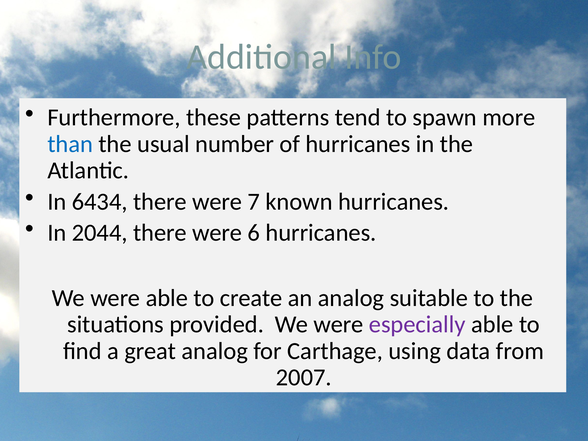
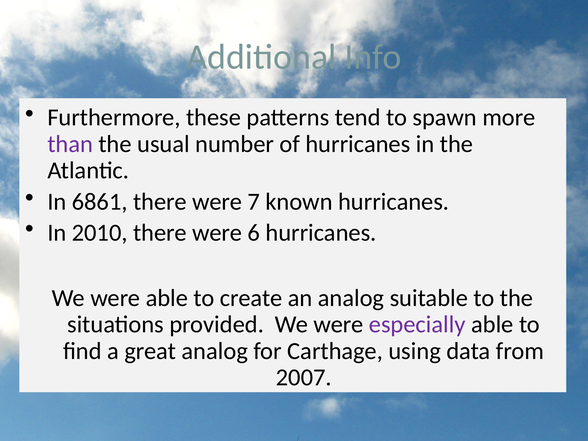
than colour: blue -> purple
6434: 6434 -> 6861
2044: 2044 -> 2010
